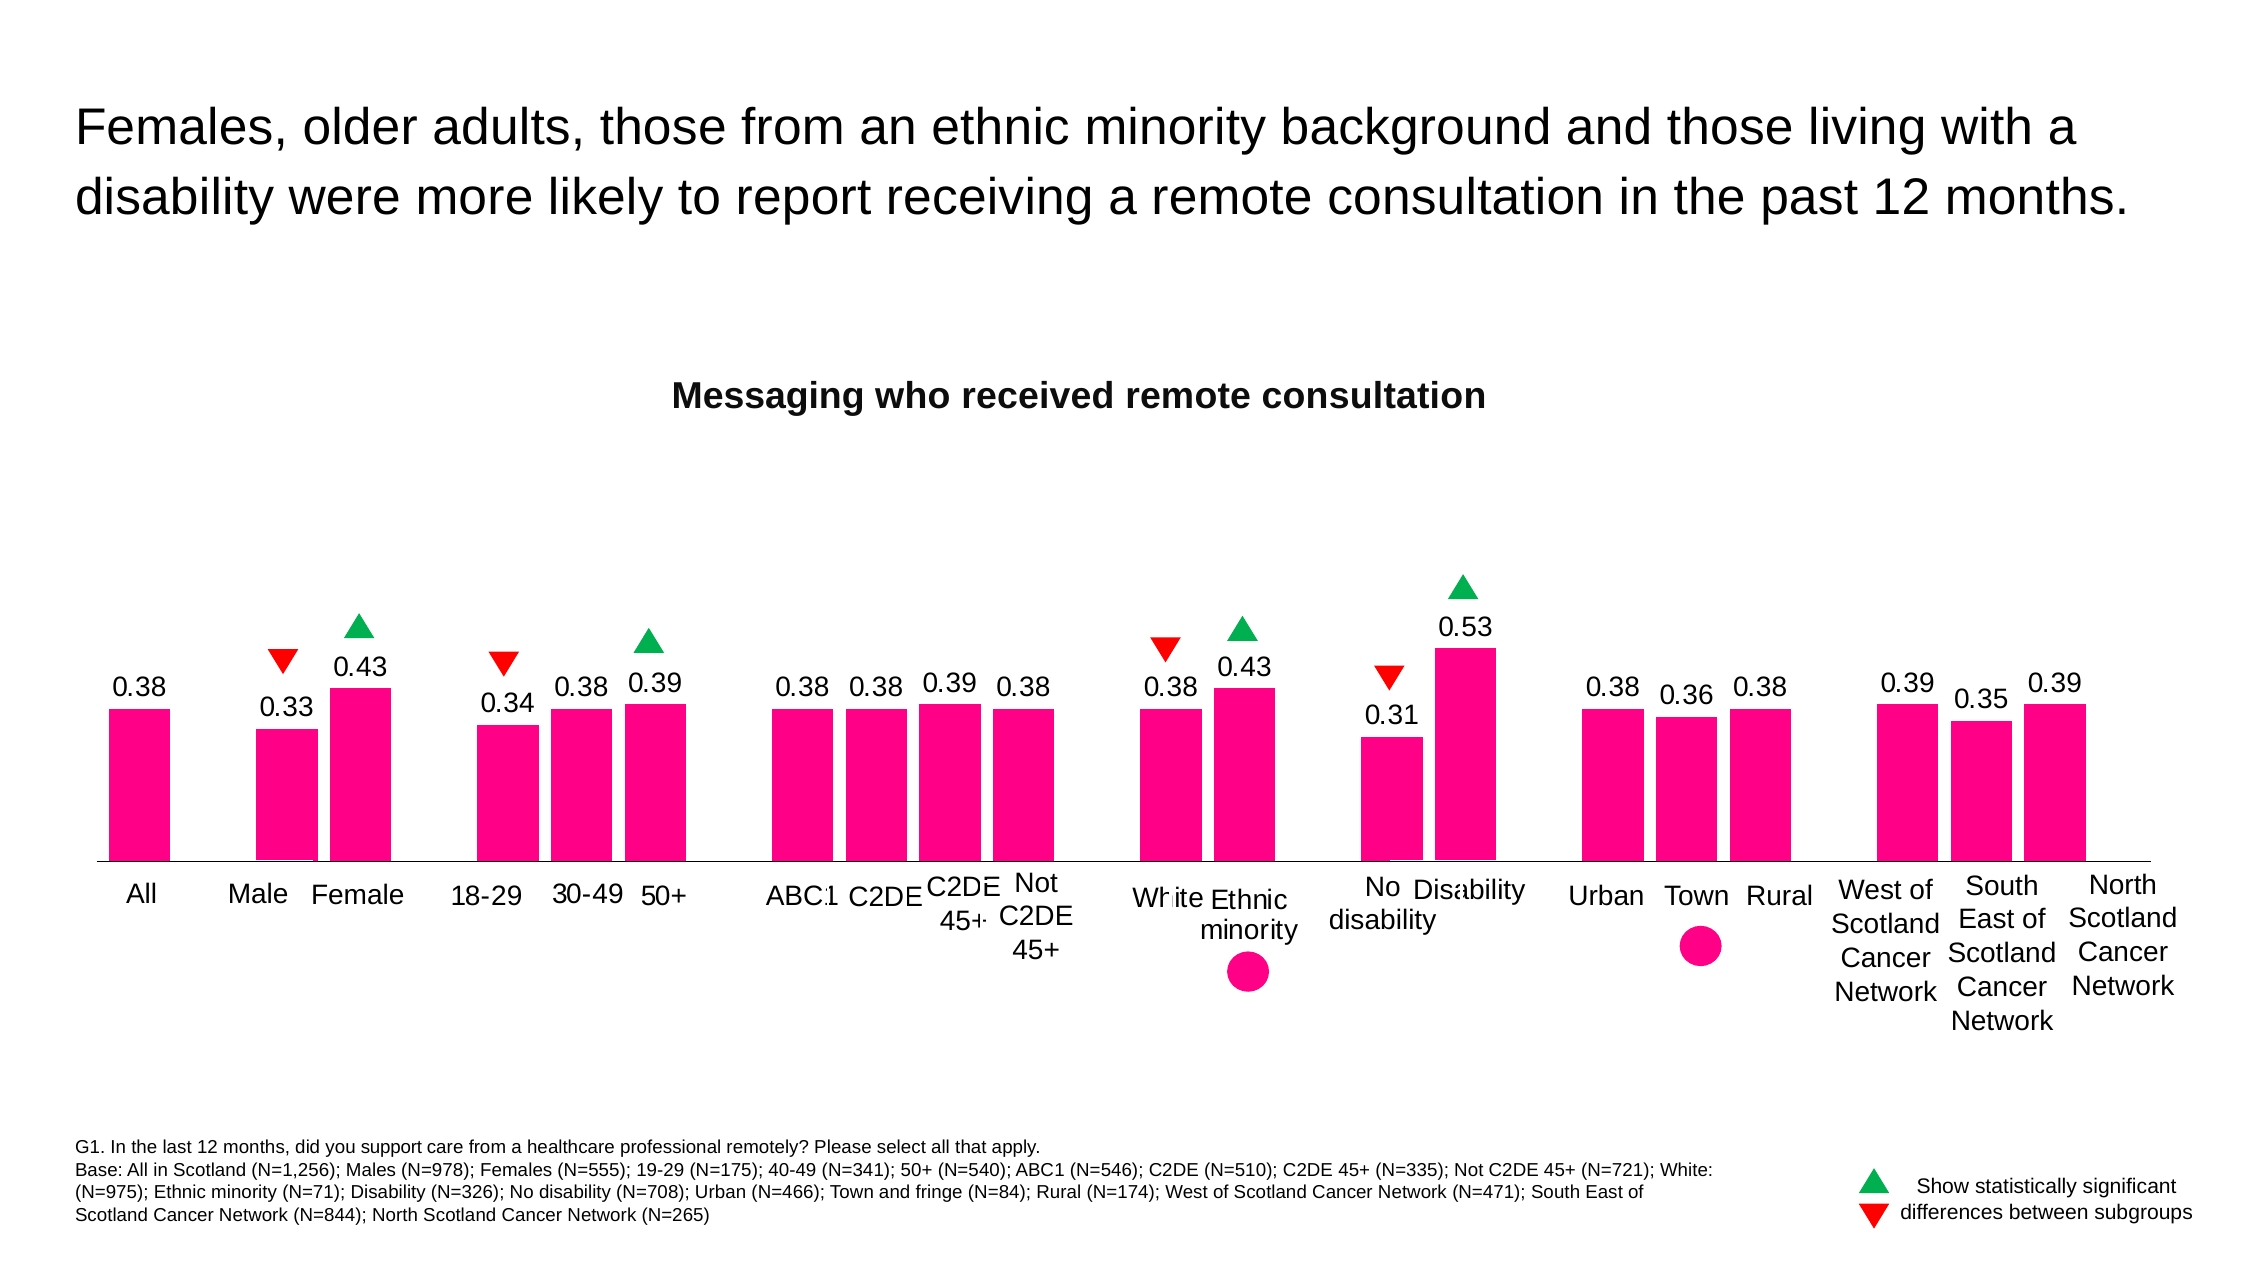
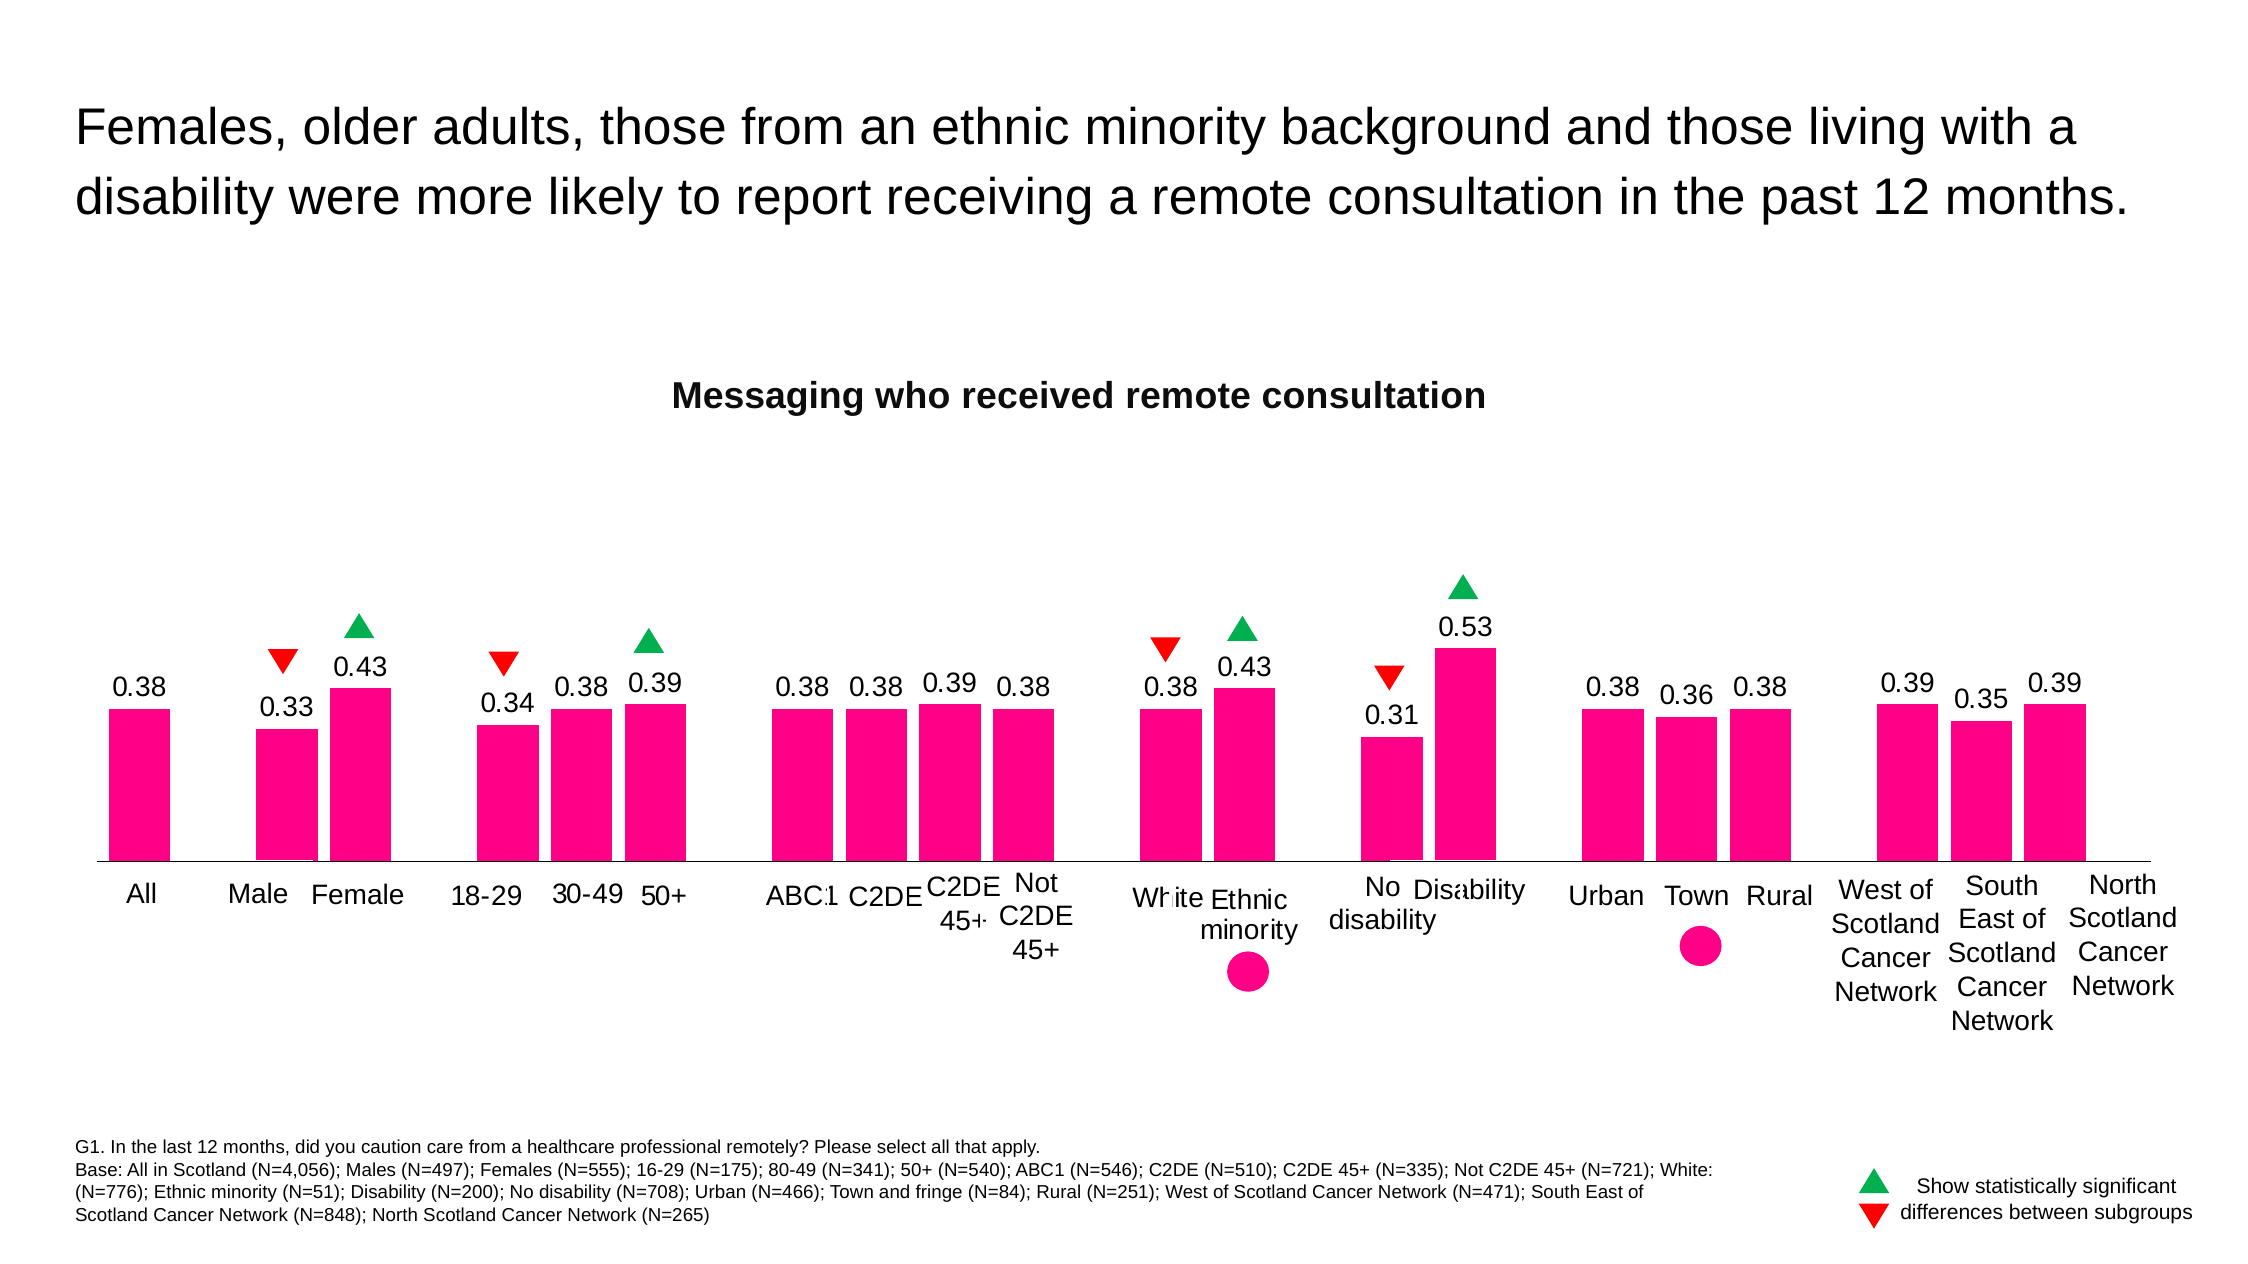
support: support -> caution
N=1,256: N=1,256 -> N=4,056
N=978: N=978 -> N=497
19-29: 19-29 -> 16-29
40-49: 40-49 -> 80-49
N=975: N=975 -> N=776
N=71: N=71 -> N=51
N=326: N=326 -> N=200
N=174: N=174 -> N=251
N=844: N=844 -> N=848
